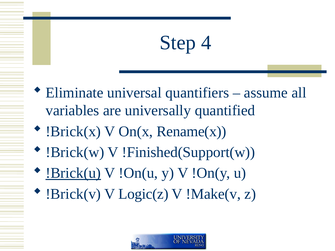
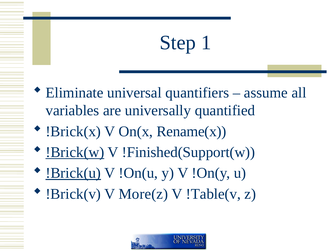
4: 4 -> 1
!Brick(w underline: none -> present
Logic(z: Logic(z -> More(z
!Make(v: !Make(v -> !Table(v
